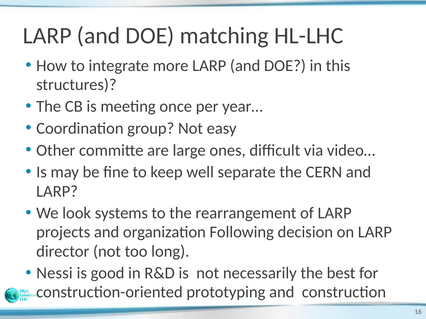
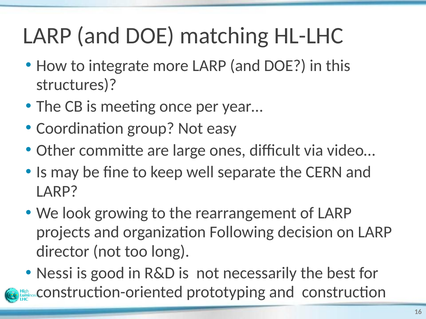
systems: systems -> growing
